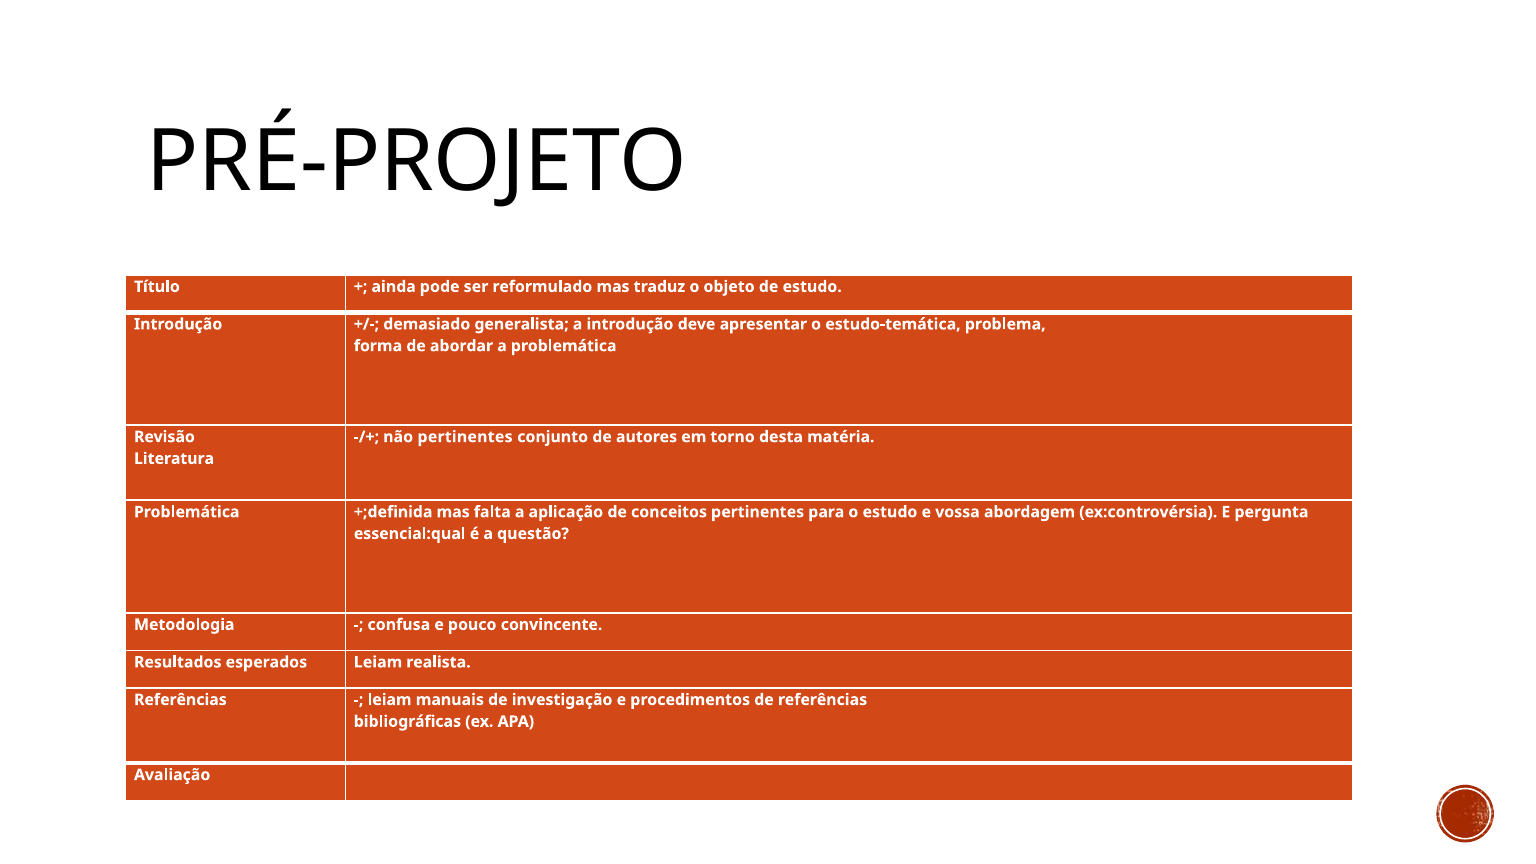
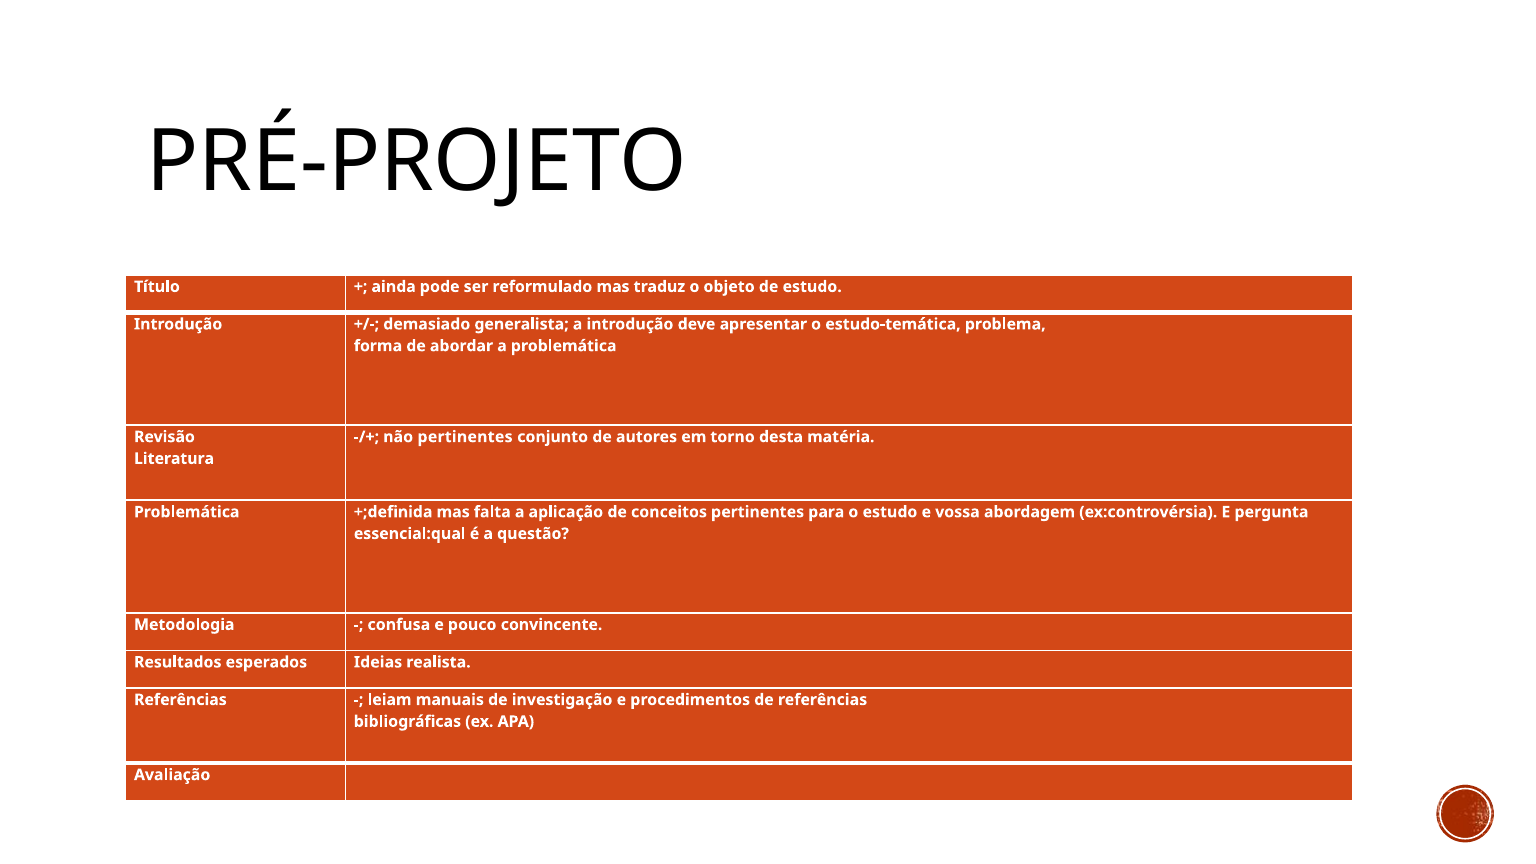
esperados Leiam: Leiam -> Ideias
